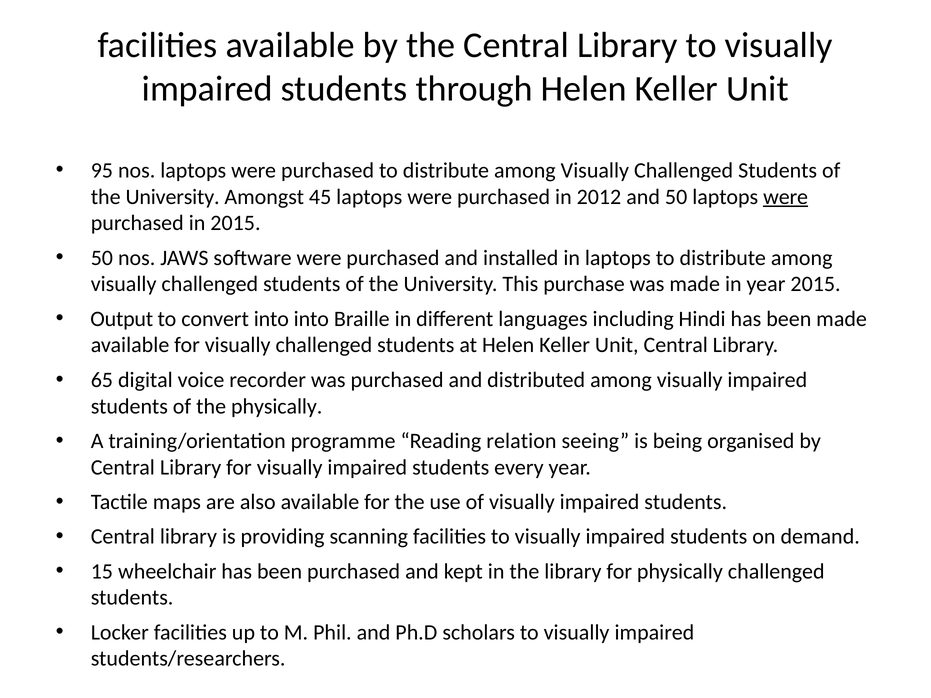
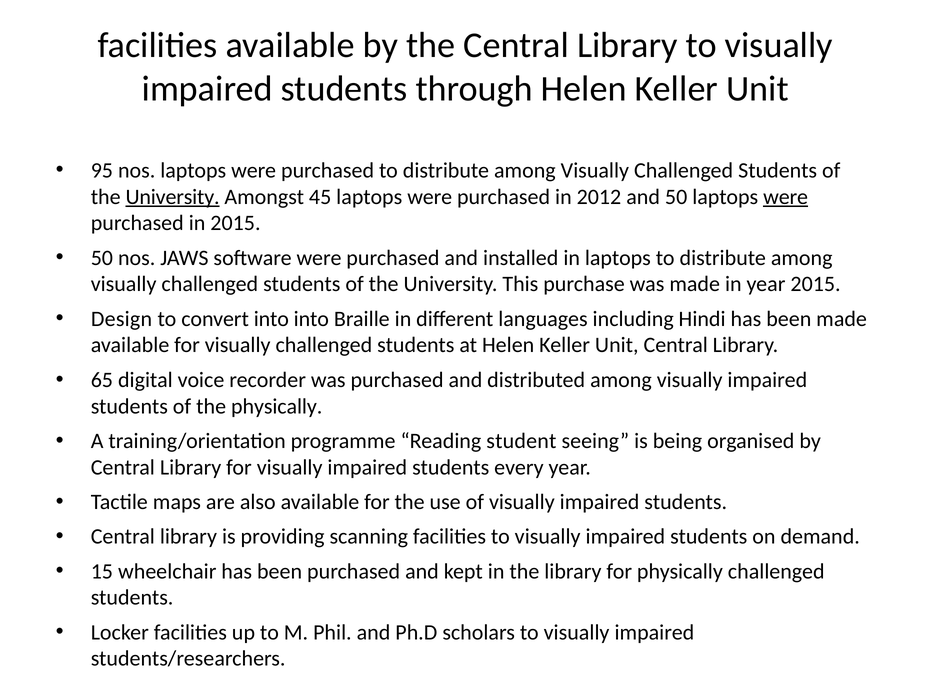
University at (173, 197) underline: none -> present
Output: Output -> Design
relation: relation -> student
